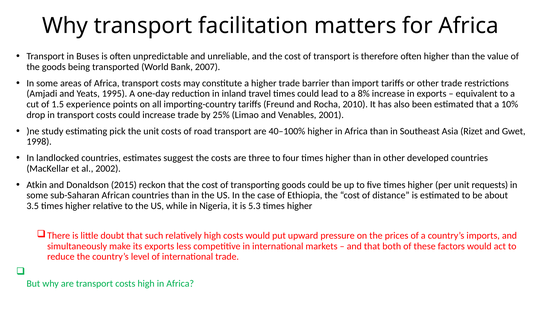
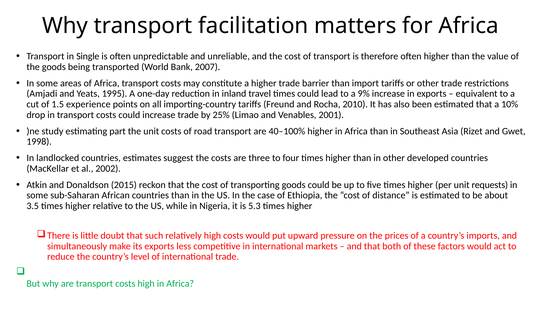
Buses: Buses -> Single
8%: 8% -> 9%
pick: pick -> part
